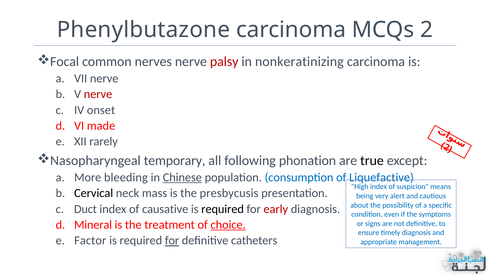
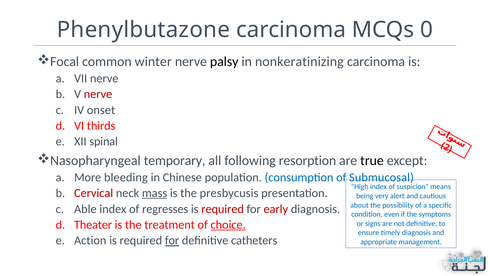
MCQs 2: 2 -> 0
nerves: nerves -> winter
palsy colour: red -> black
made: made -> thirds
rarely: rarely -> spinal
phonation: phonation -> resorption
Chinese underline: present -> none
Liquefactive: Liquefactive -> Submucosal
Cervical colour: black -> red
mass underline: none -> present
Duct: Duct -> Able
causative: causative -> regresses
required at (223, 209) colour: black -> red
Mineral: Mineral -> Theater
Factor: Factor -> Action
